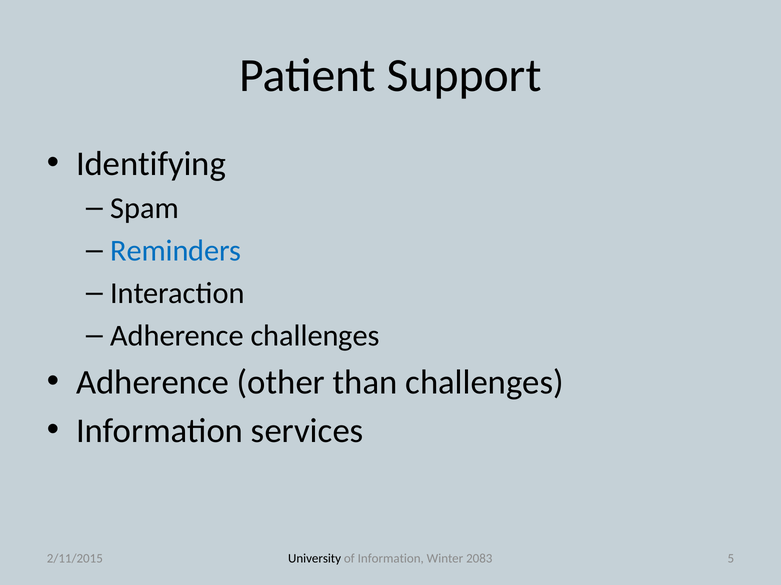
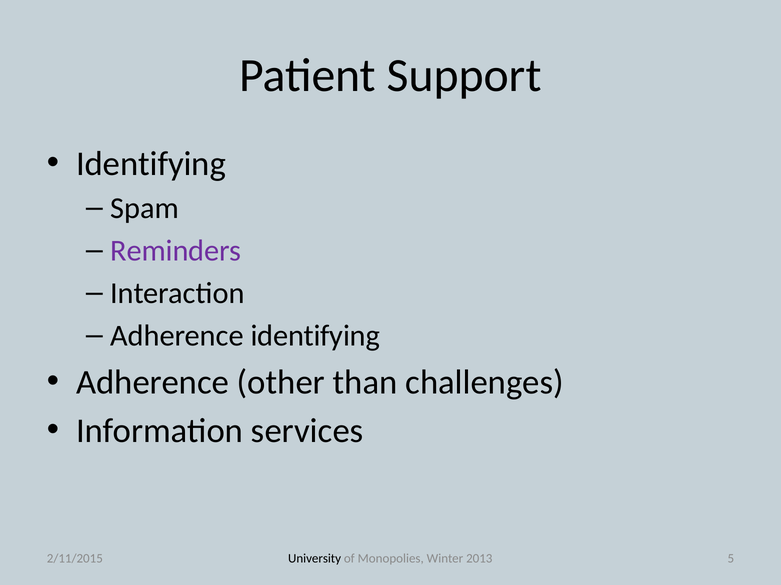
Reminders colour: blue -> purple
Adherence challenges: challenges -> identifying
of Information: Information -> Monopolies
2083: 2083 -> 2013
